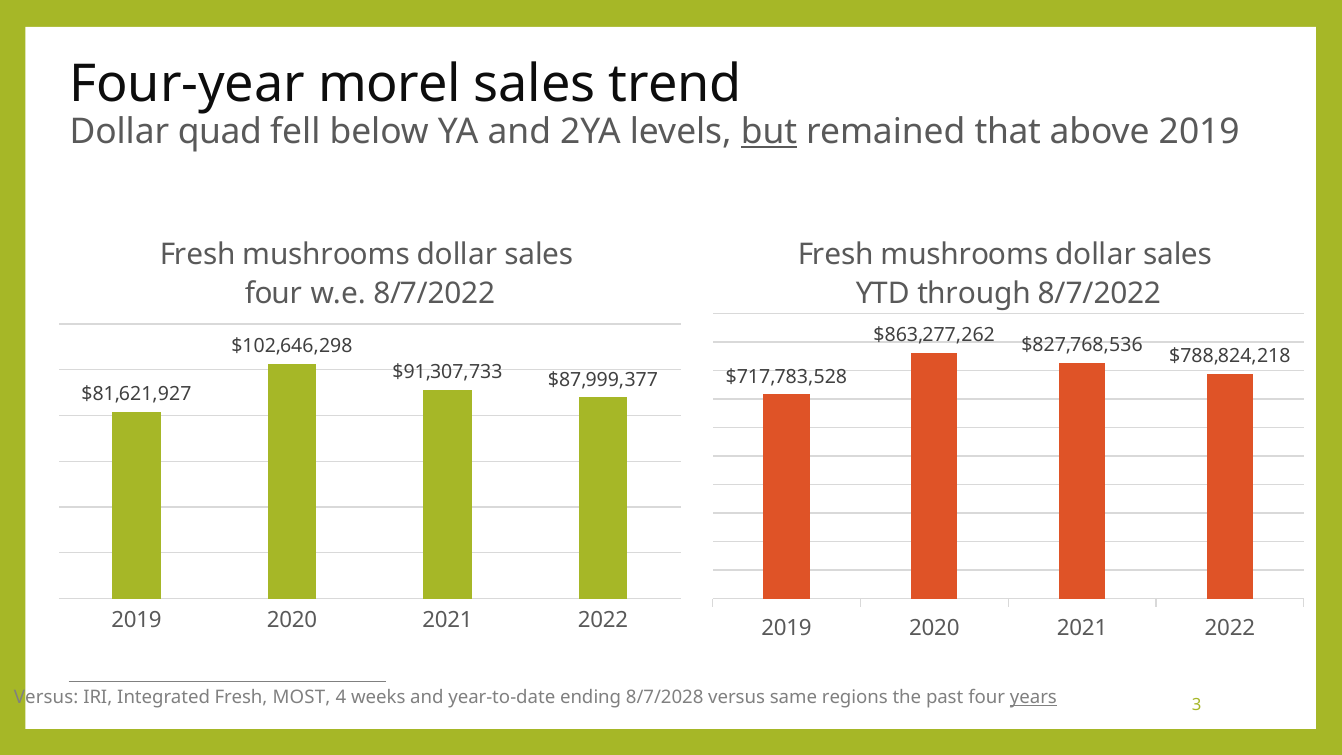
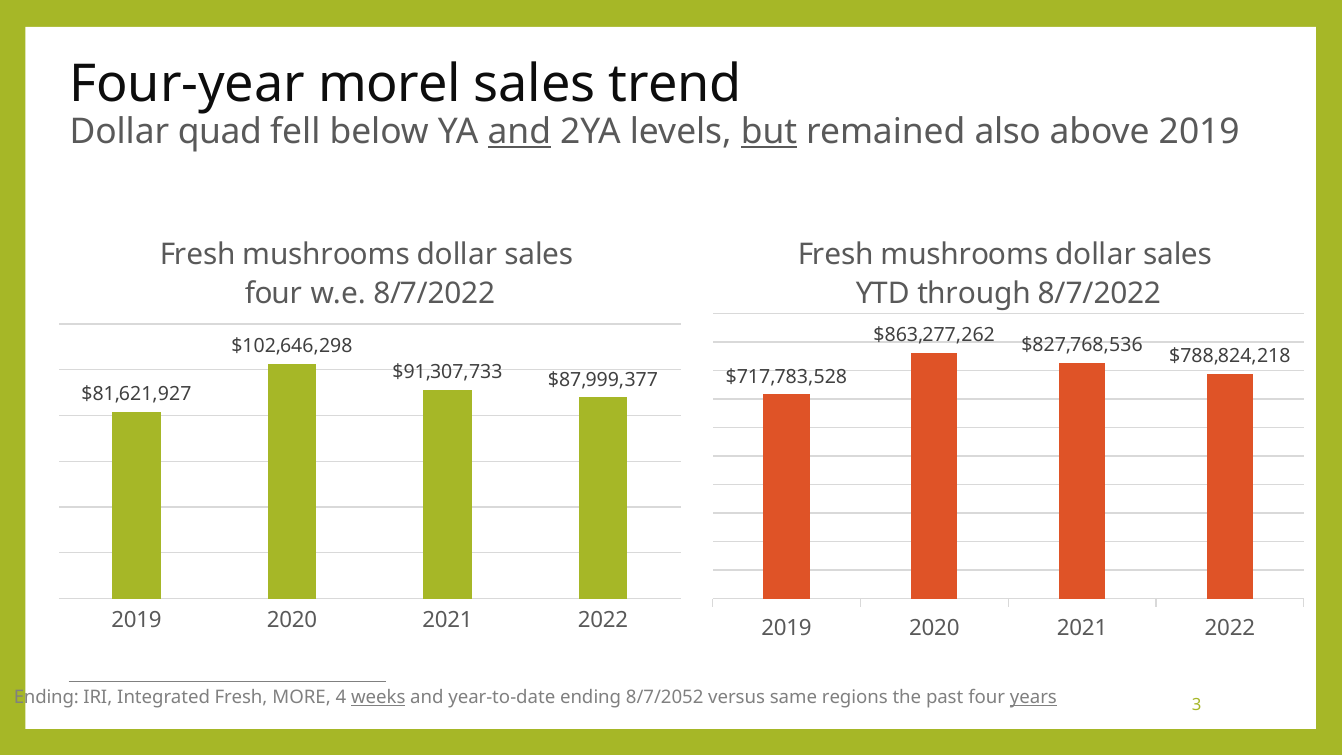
and at (519, 132) underline: none -> present
that: that -> also
Versus at (46, 697): Versus -> Ending
MOST: MOST -> MORE
weeks underline: none -> present
8/7/2028: 8/7/2028 -> 8/7/2052
